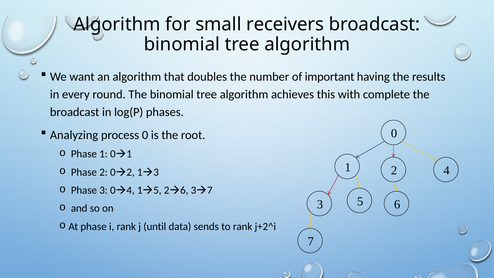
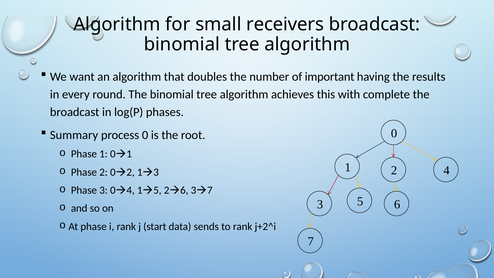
Analyzing: Analyzing -> Summary
until: until -> start
